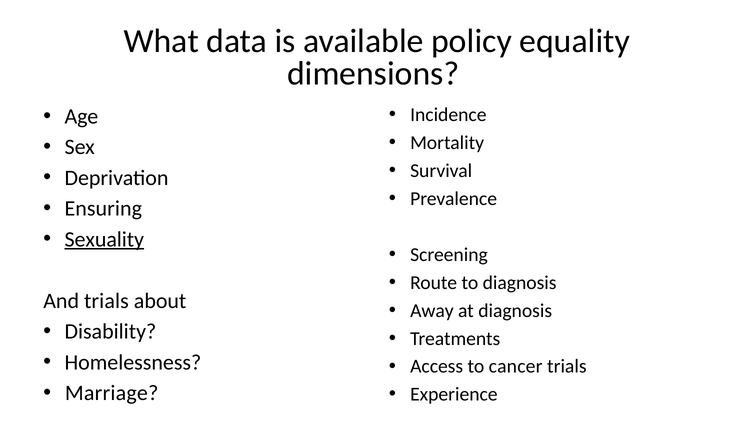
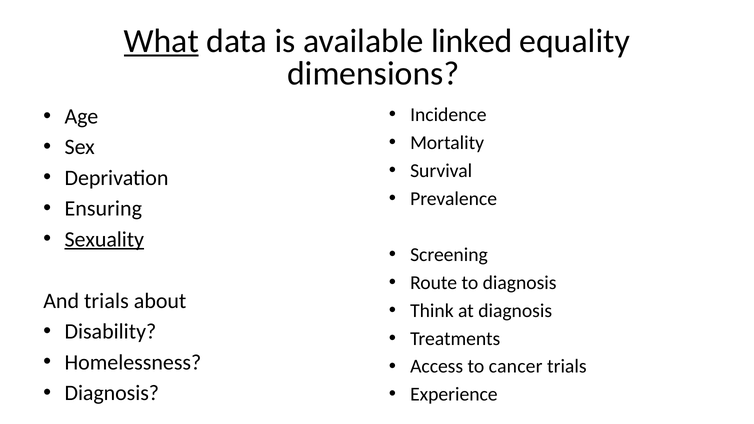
What underline: none -> present
policy: policy -> linked
Away: Away -> Think
Marriage at (112, 393): Marriage -> Diagnosis
